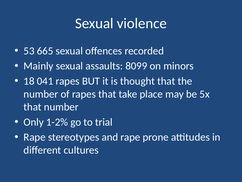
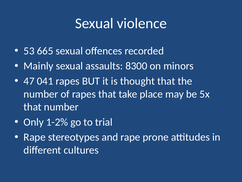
8099: 8099 -> 8300
18: 18 -> 47
